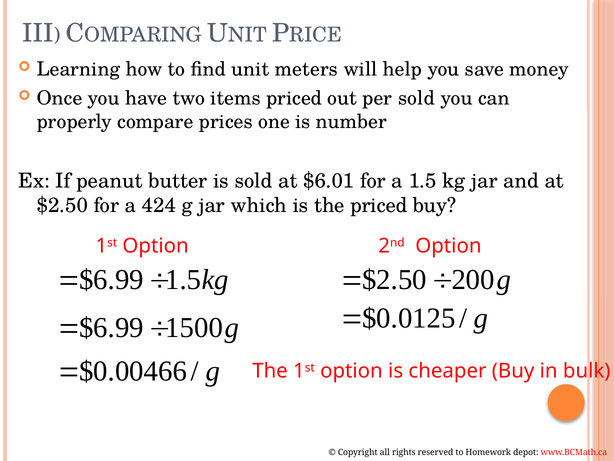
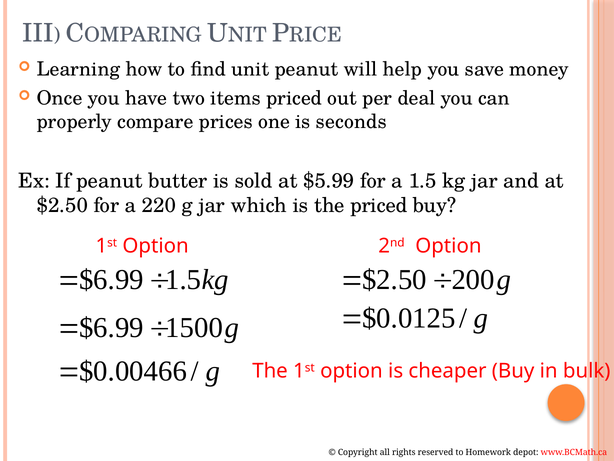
unit meters: meters -> peanut
per sold: sold -> deal
number: number -> seconds
$6.01: $6.01 -> $5.99
424: 424 -> 220
